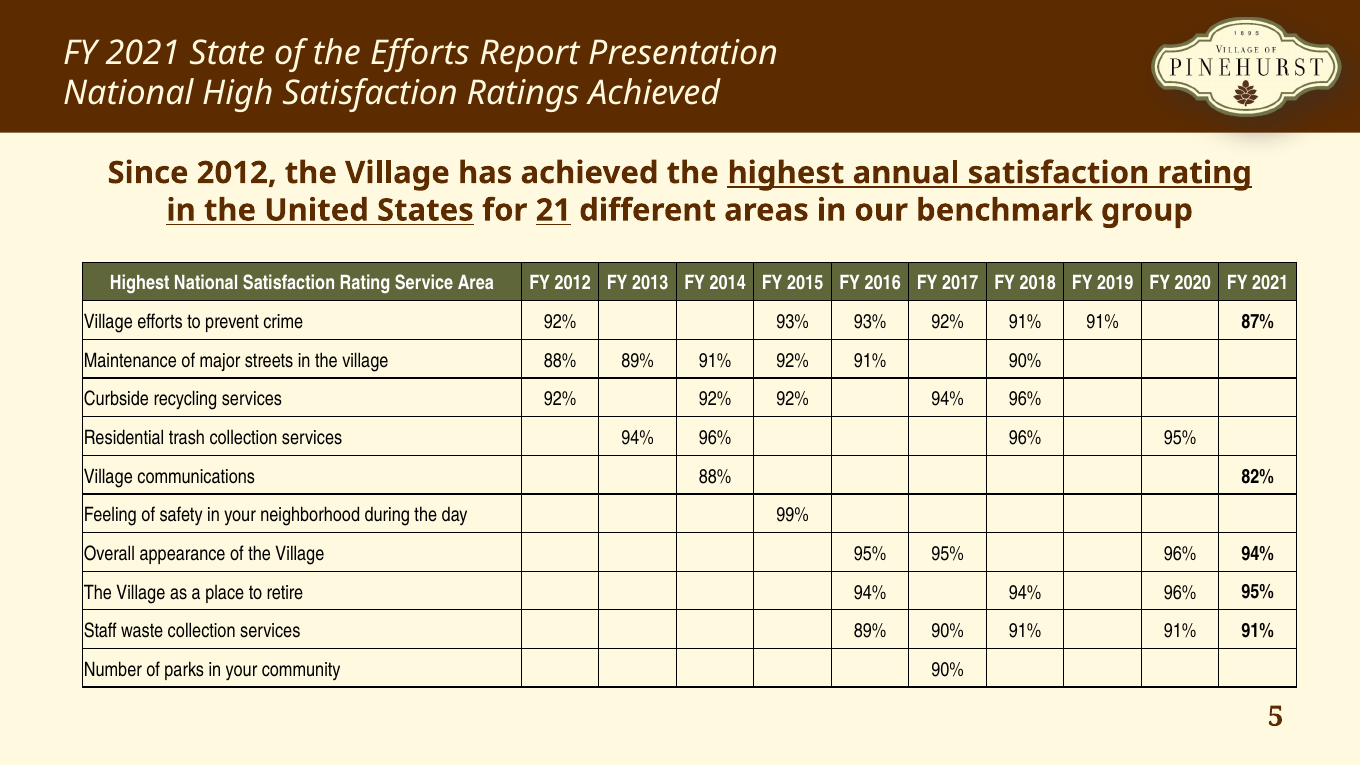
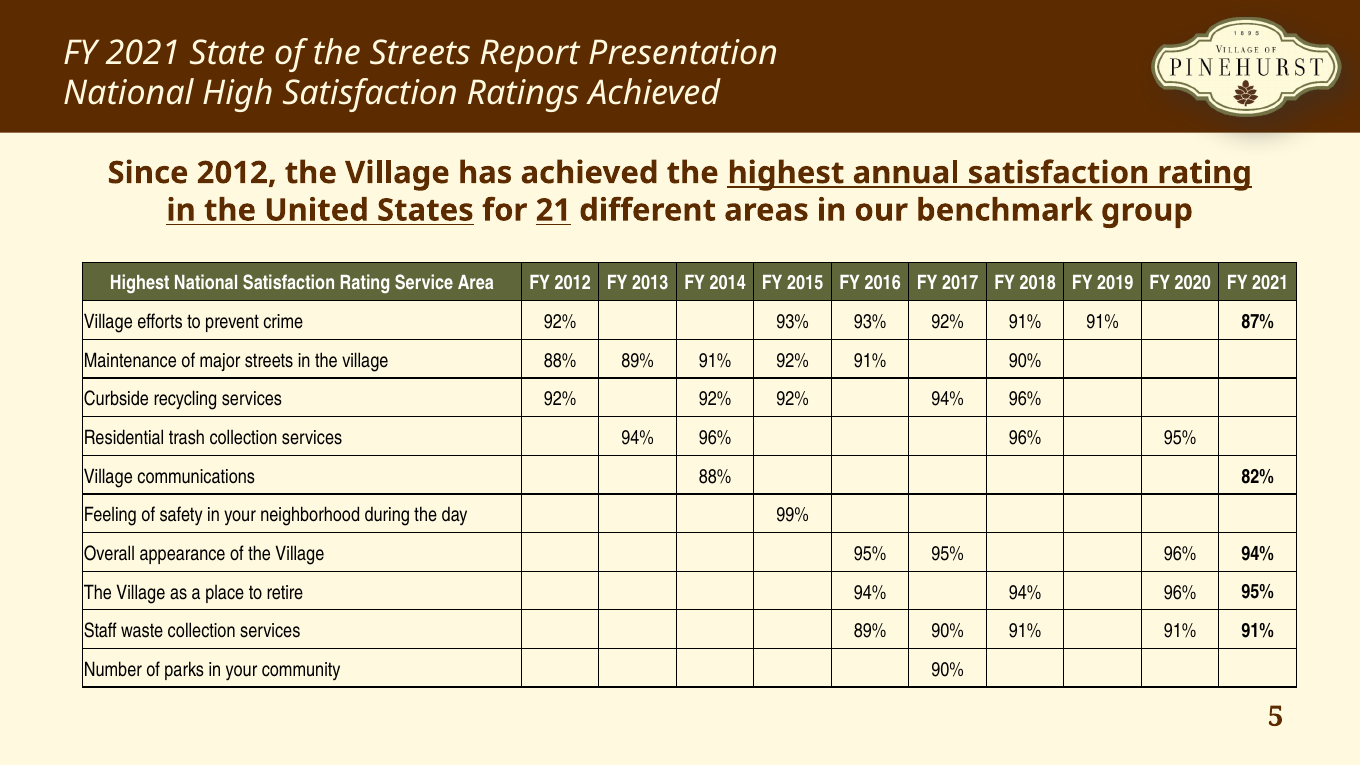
the Efforts: Efforts -> Streets
